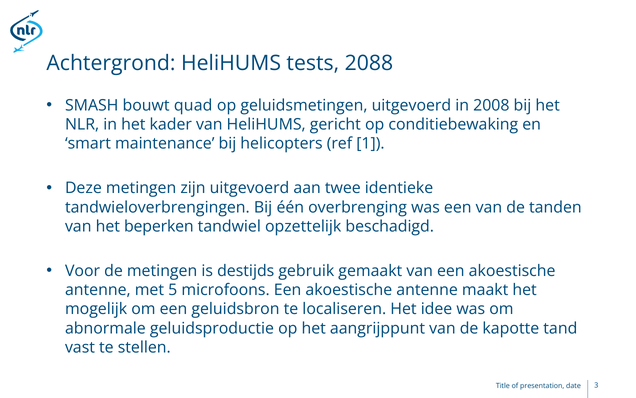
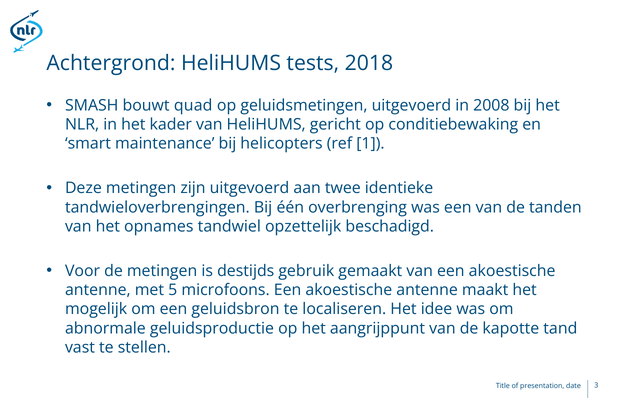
2088: 2088 -> 2018
beperken: beperken -> opnames
